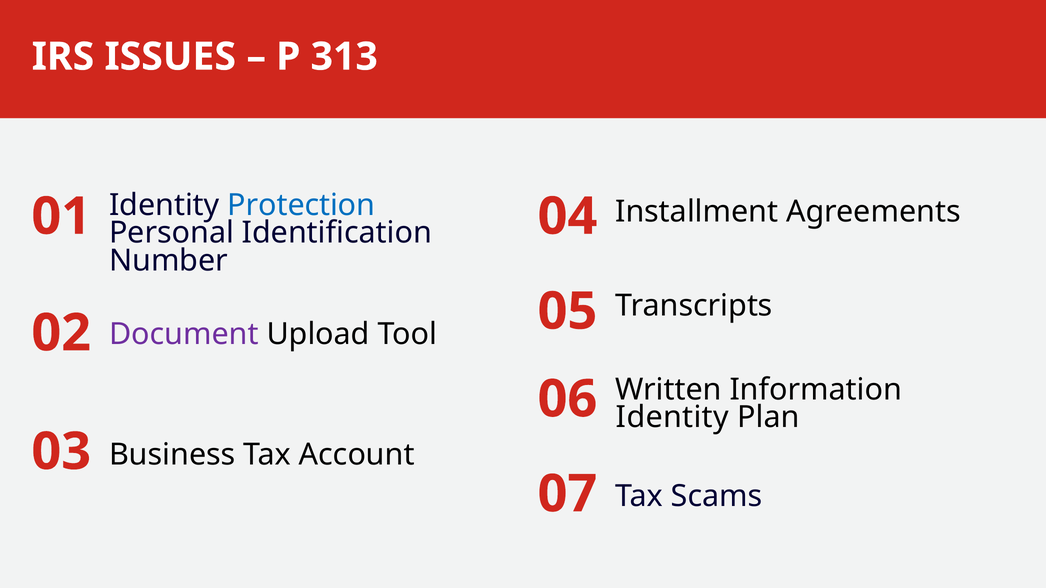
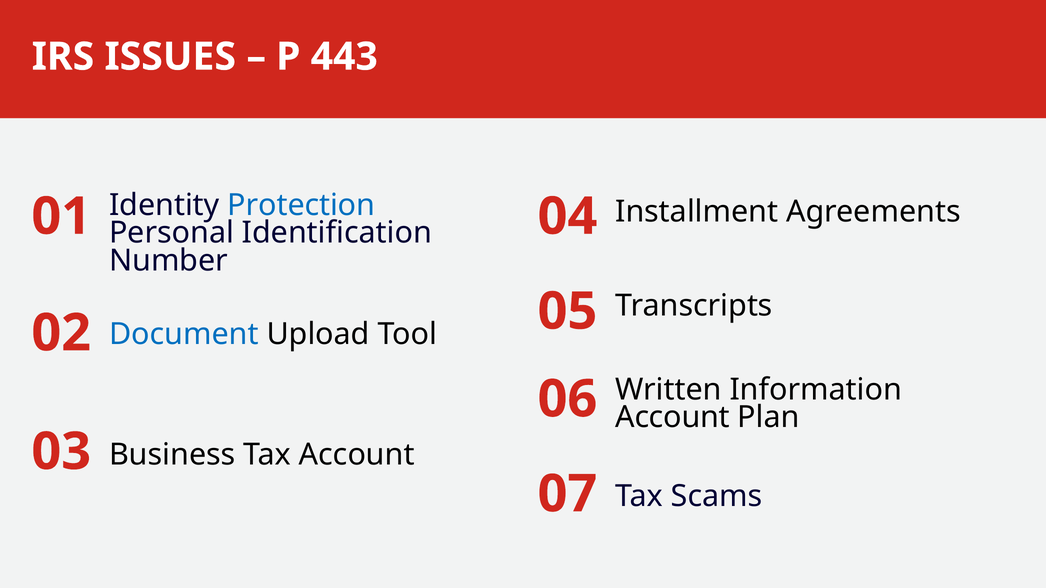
313: 313 -> 443
Document colour: purple -> blue
Identity at (672, 417): Identity -> Account
